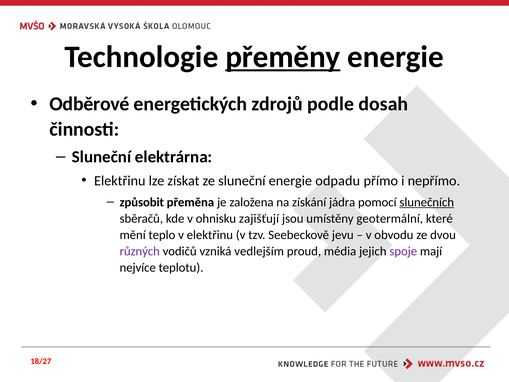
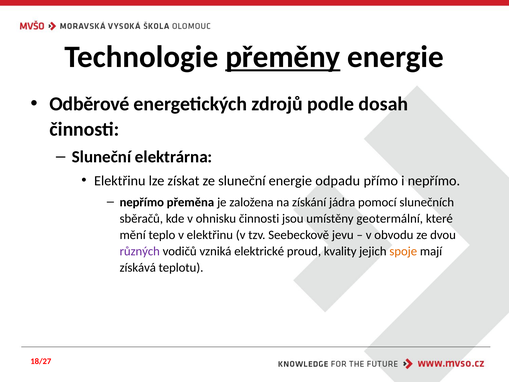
způsobit at (142, 202): způsobit -> nepřímo
slunečních underline: present -> none
ohnisku zajišťují: zajišťují -> činnosti
vedlejším: vedlejším -> elektrické
média: média -> kvality
spoje colour: purple -> orange
nejvíce: nejvíce -> získává
